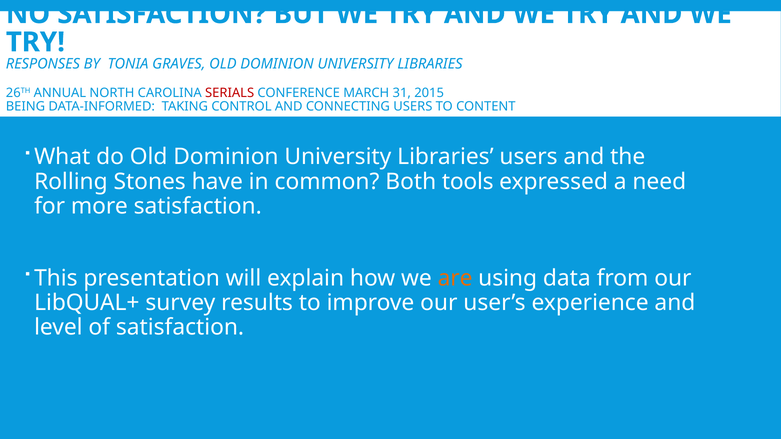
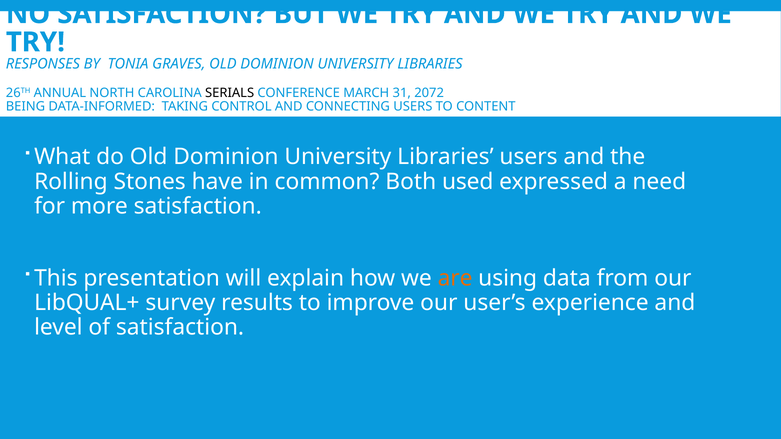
SERIALS colour: red -> black
2015: 2015 -> 2072
tools: tools -> used
